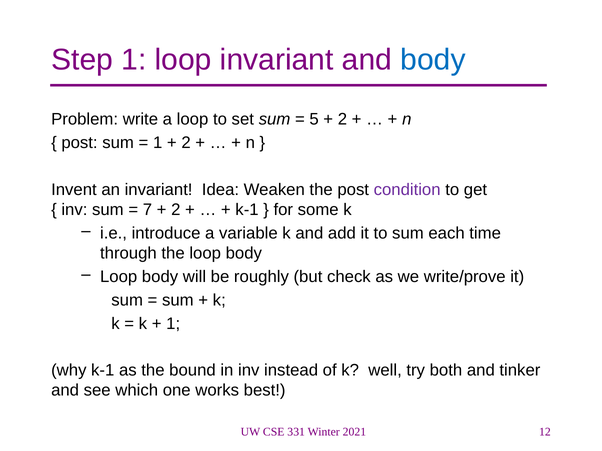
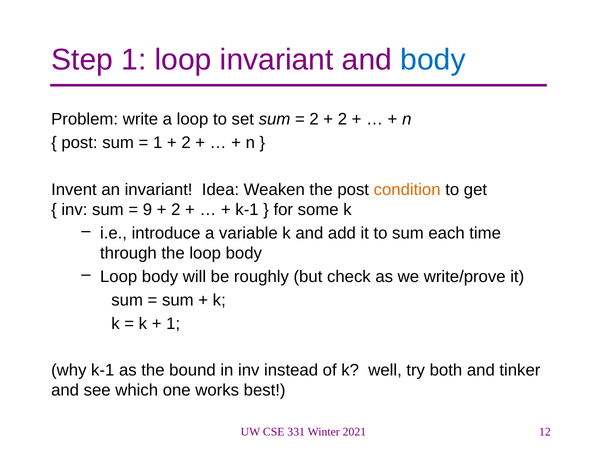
5 at (314, 120): 5 -> 2
condition colour: purple -> orange
7: 7 -> 9
